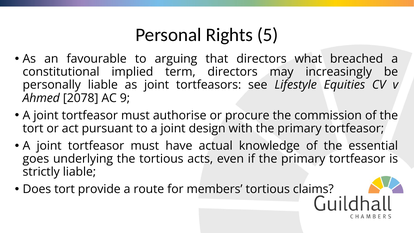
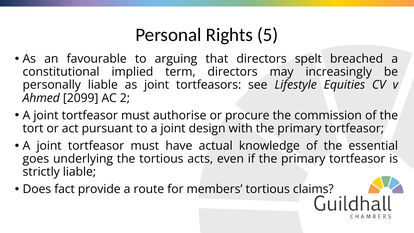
what: what -> spelt
2078: 2078 -> 2099
9: 9 -> 2
Does tort: tort -> fact
